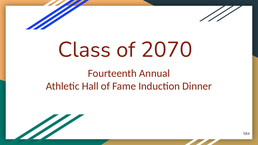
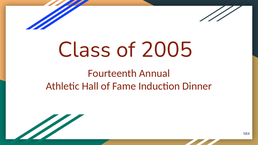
2070: 2070 -> 2005
